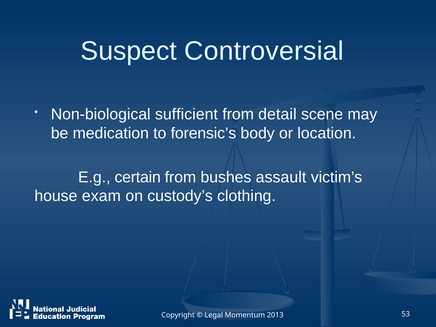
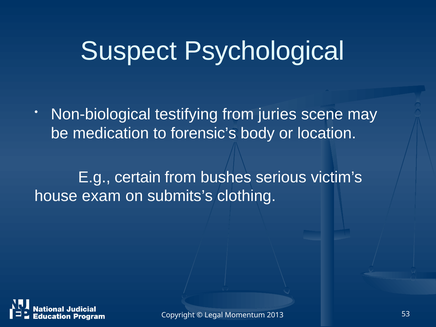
Controversial: Controversial -> Psychological
sufficient: sufficient -> testifying
detail: detail -> juries
assault: assault -> serious
custody’s: custody’s -> submits’s
